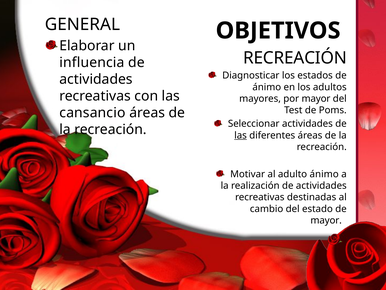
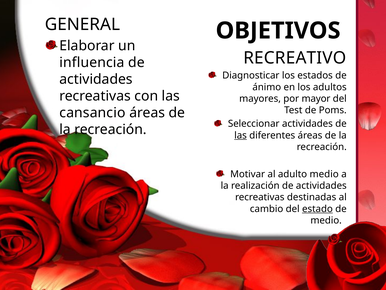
RECREACIÓN at (295, 58): RECREACIÓN -> RECREATIVO
adulto ánimo: ánimo -> medio
estado underline: none -> present
mayor at (326, 220): mayor -> medio
